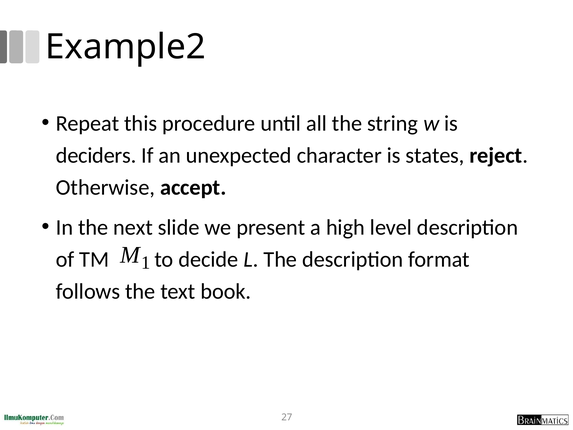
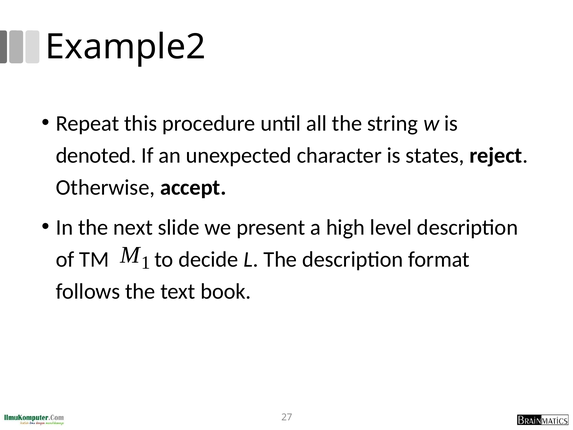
deciders: deciders -> denoted
